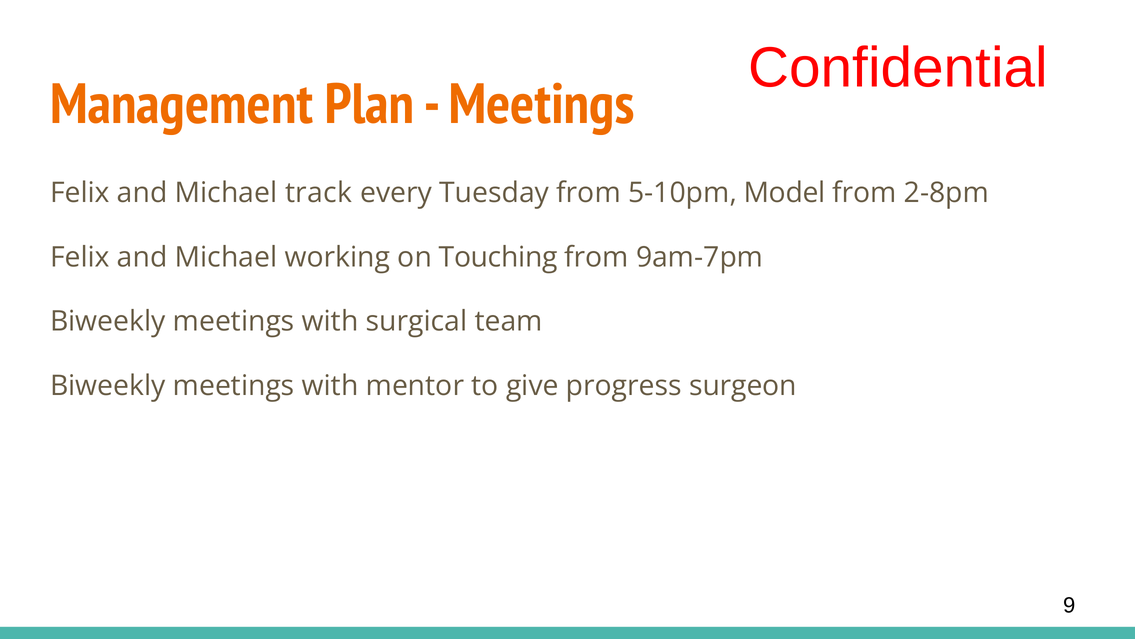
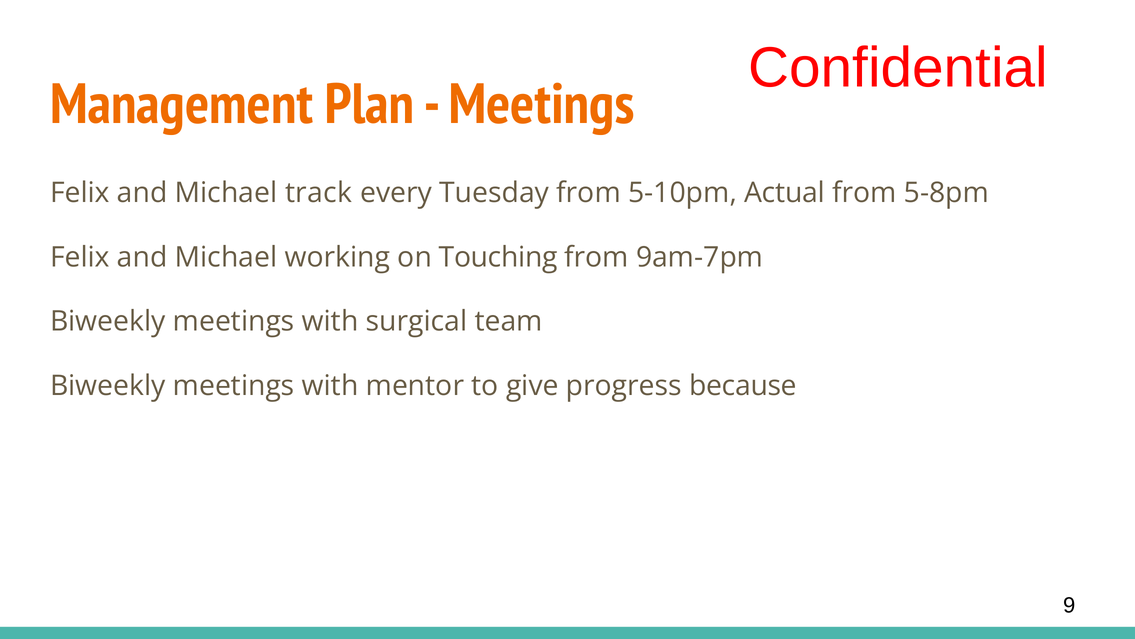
Model: Model -> Actual
2-8pm: 2-8pm -> 5-8pm
surgeon: surgeon -> because
